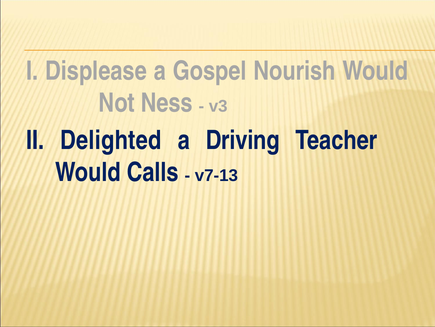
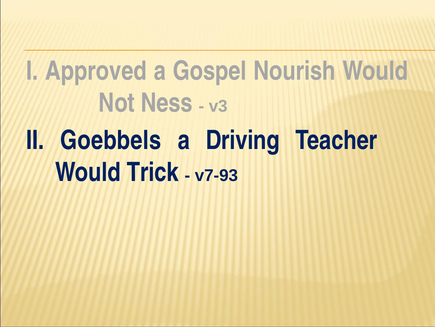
Displease: Displease -> Approved
Delighted: Delighted -> Goebbels
Calls: Calls -> Trick
v7-13: v7-13 -> v7-93
